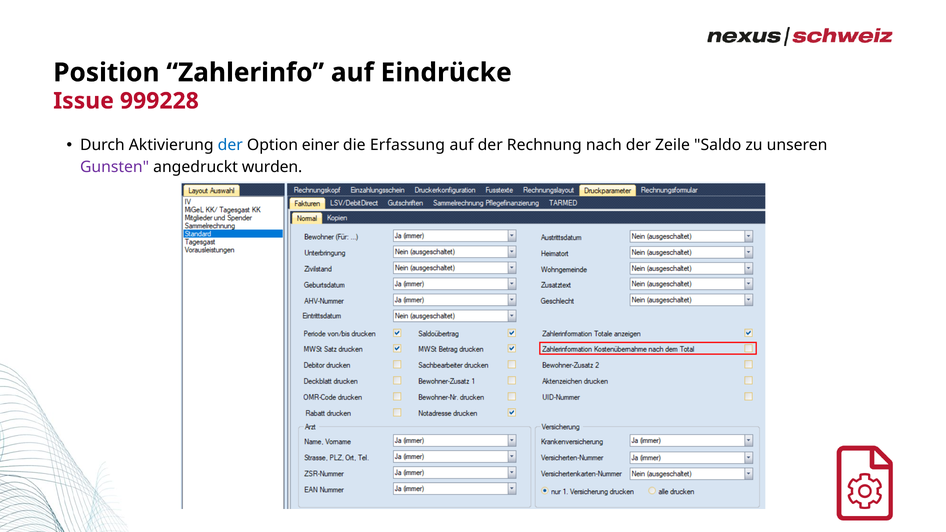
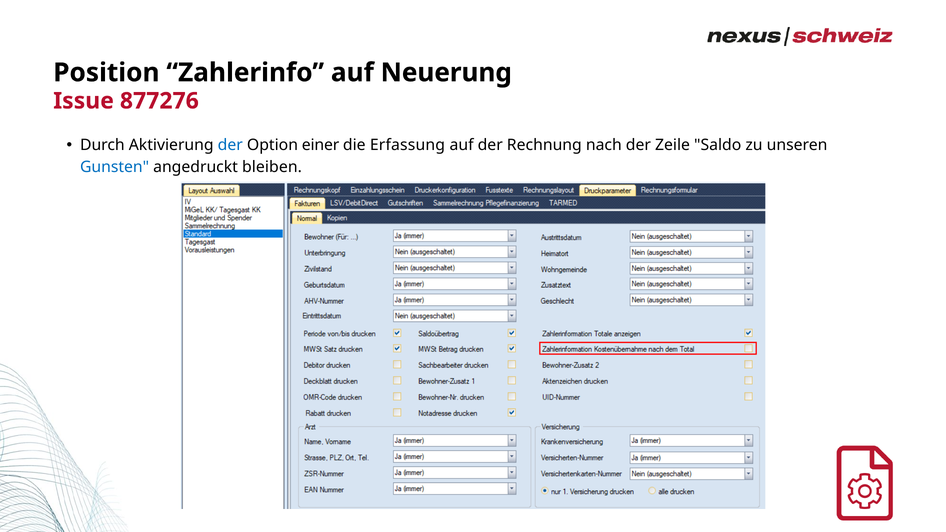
Eindrücke: Eindrücke -> Neuerung
999228: 999228 -> 877276
Gunsten colour: purple -> blue
wurden: wurden -> bleiben
